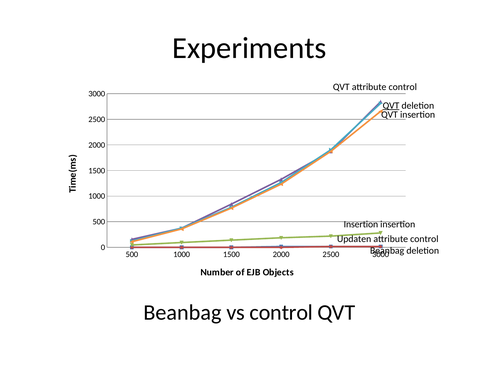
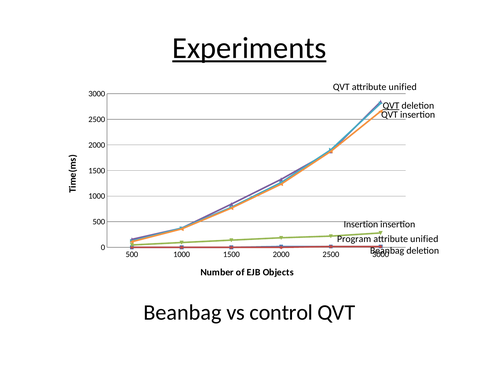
Experiments underline: none -> present
QVT attribute control: control -> unified
Updaten: Updaten -> Program
control at (424, 239): control -> unified
